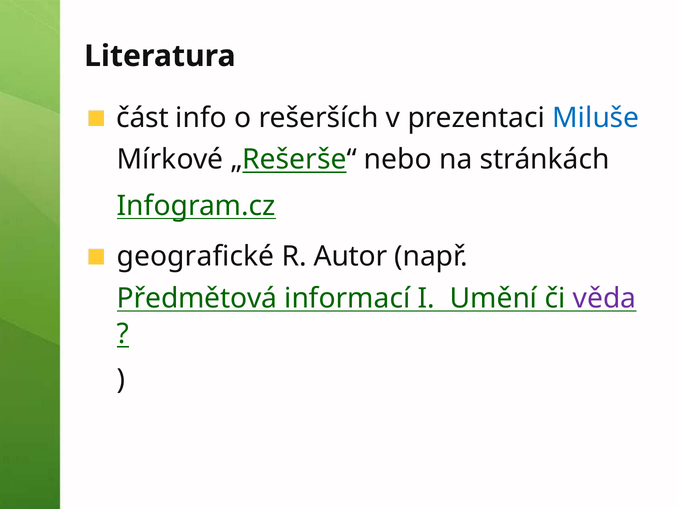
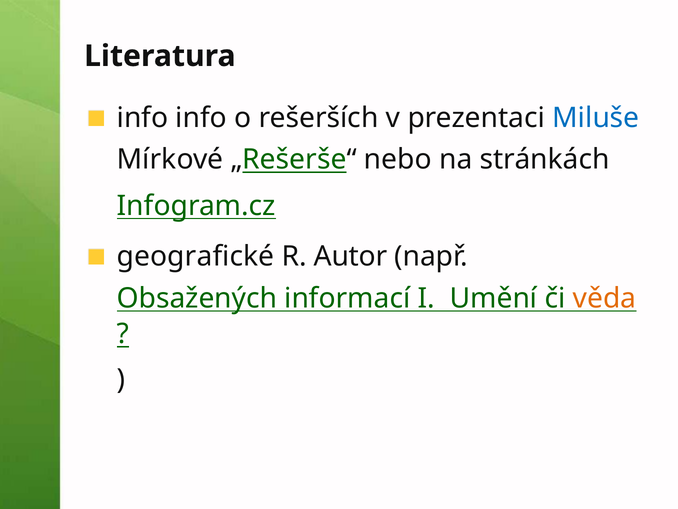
část at (143, 118): část -> info
Předmětová: Předmětová -> Obsažených
věda colour: purple -> orange
